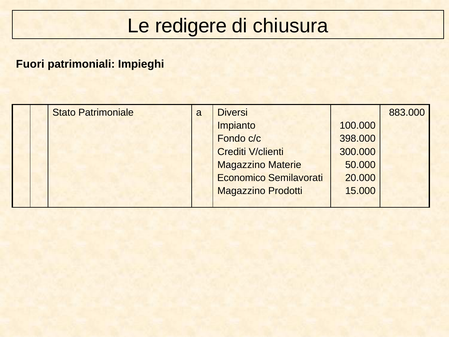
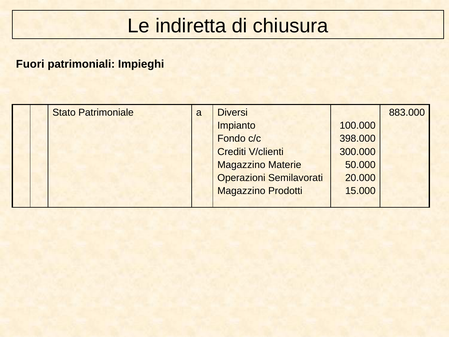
redigere: redigere -> indiretta
Economico: Economico -> Operazioni
